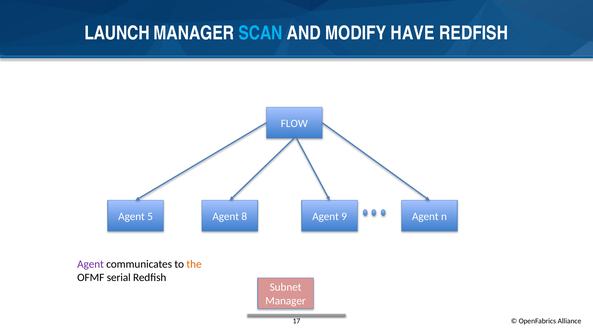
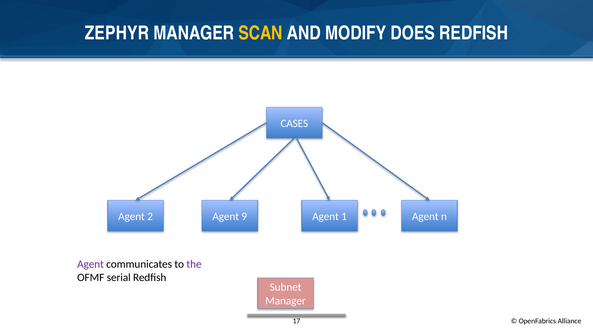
LAUNCH: LAUNCH -> ZEPHYR
SCAN colour: light blue -> yellow
HAVE: HAVE -> DOES
FLOW: FLOW -> CASES
5: 5 -> 2
8: 8 -> 9
9: 9 -> 1
the colour: orange -> purple
